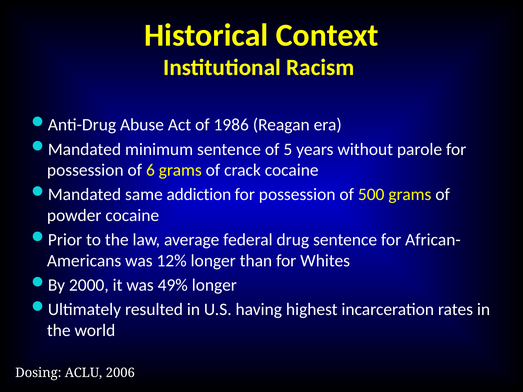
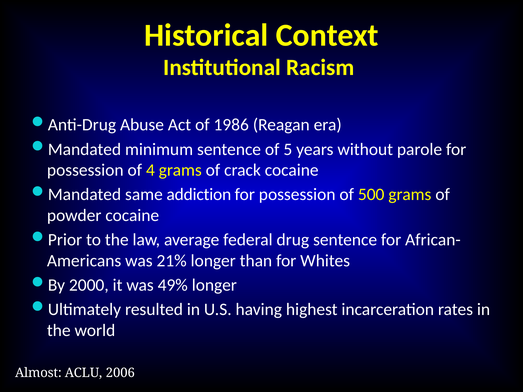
6: 6 -> 4
12%: 12% -> 21%
Dosing: Dosing -> Almost
